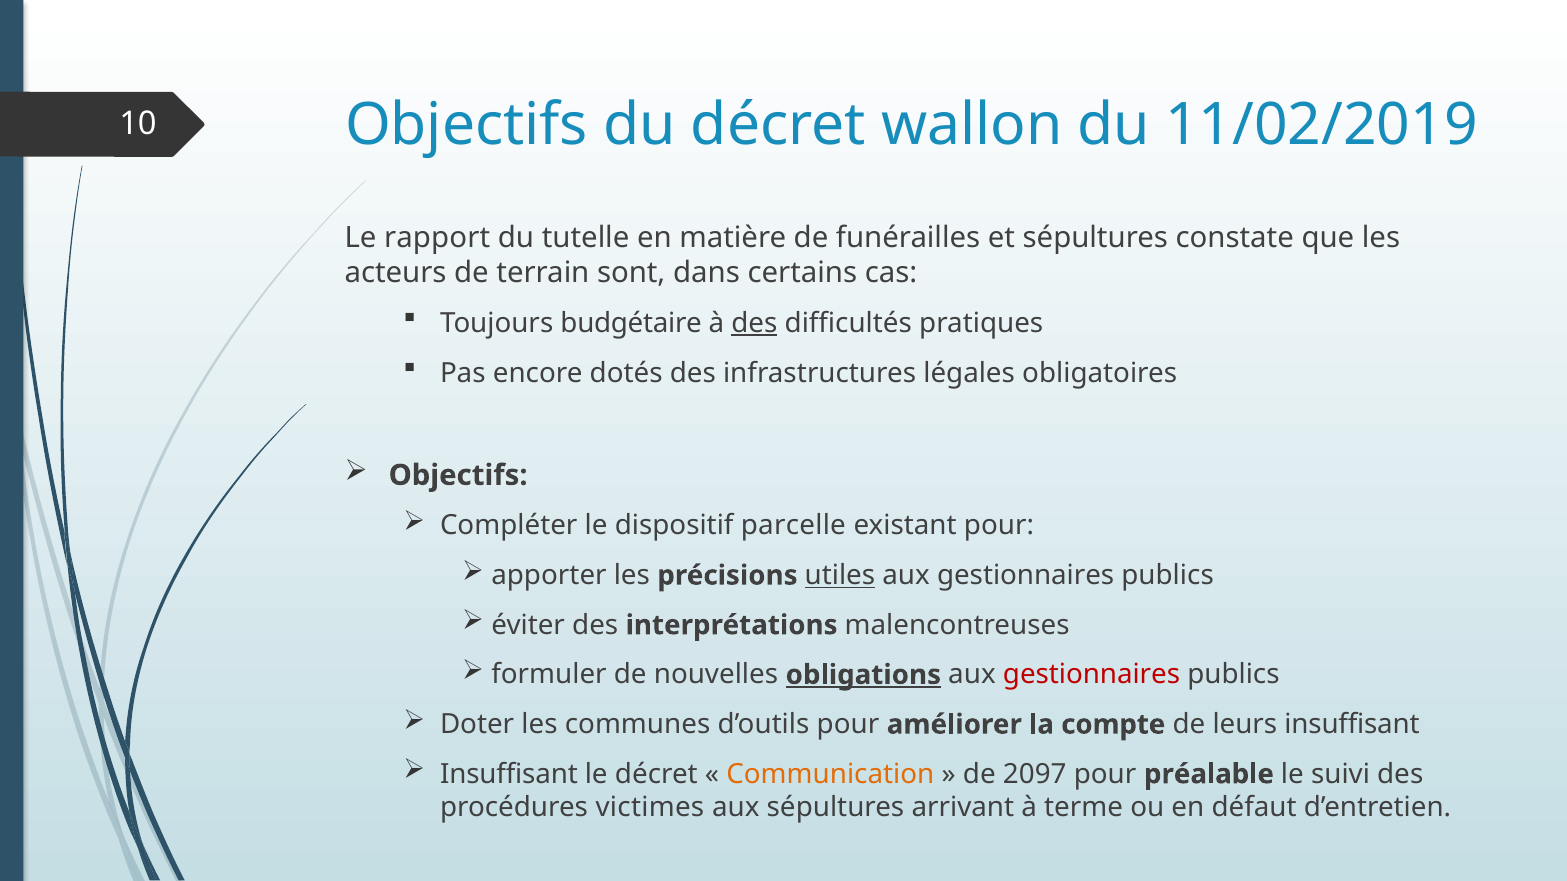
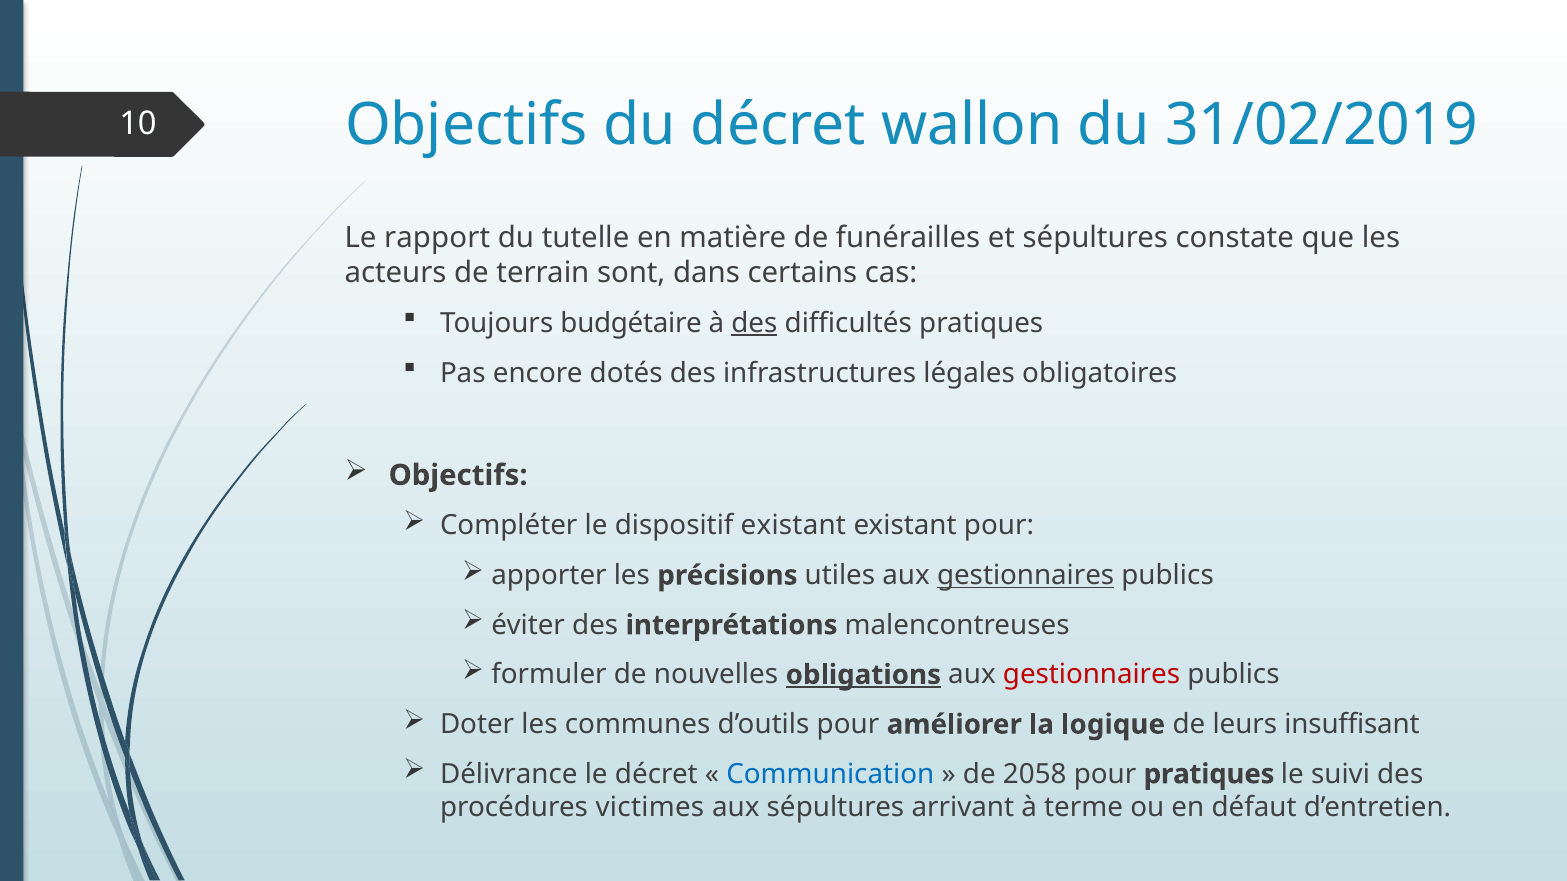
11/02/2019: 11/02/2019 -> 31/02/2019
dispositif parcelle: parcelle -> existant
utiles underline: present -> none
gestionnaires at (1026, 576) underline: none -> present
compte: compte -> logique
Insuffisant at (509, 775): Insuffisant -> Délivrance
Communication colour: orange -> blue
2097: 2097 -> 2058
pour préalable: préalable -> pratiques
